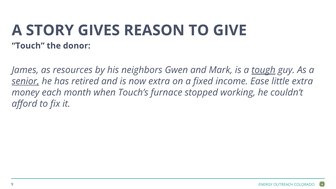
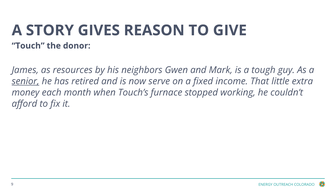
tough underline: present -> none
now extra: extra -> serve
Ease: Ease -> That
